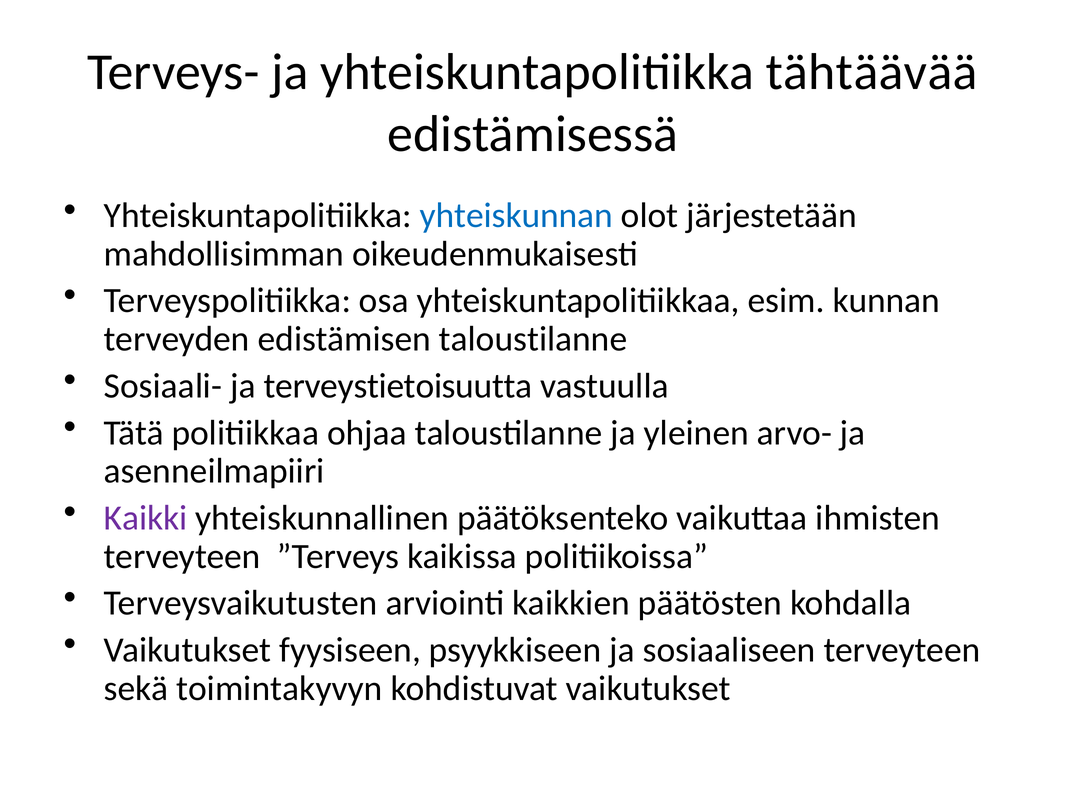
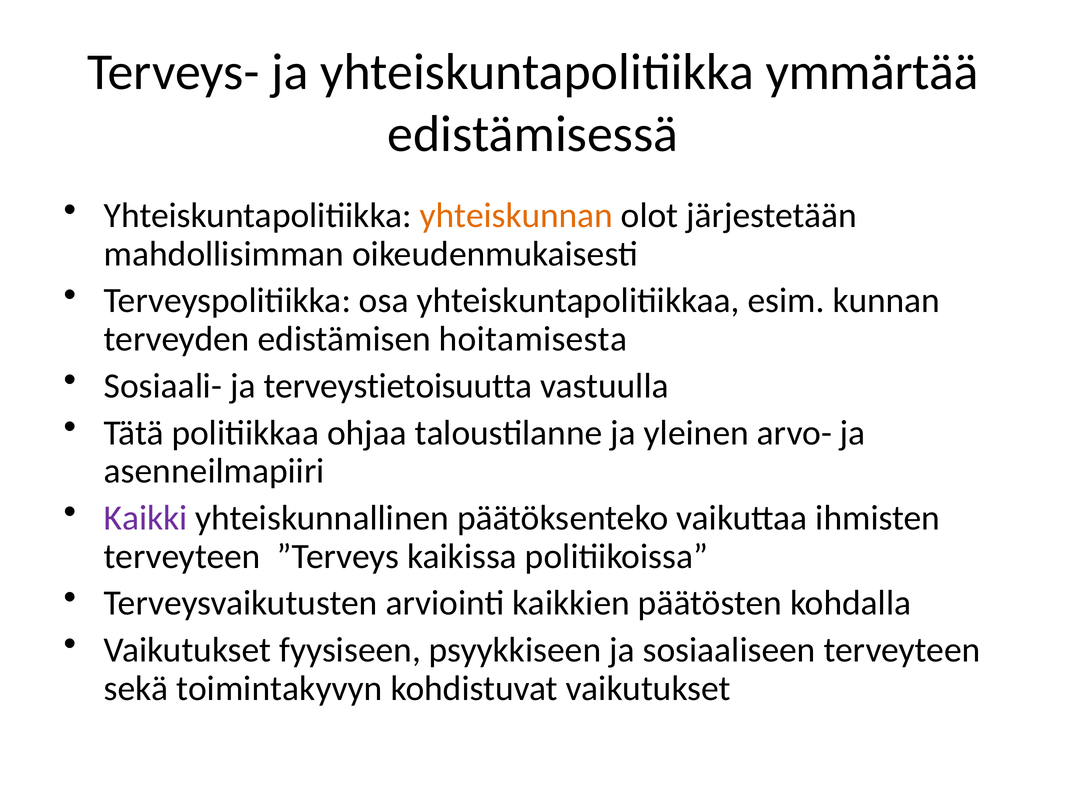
tähtäävää: tähtäävää -> ymmärtää
yhteiskunnan colour: blue -> orange
edistämisen taloustilanne: taloustilanne -> hoitamisesta
